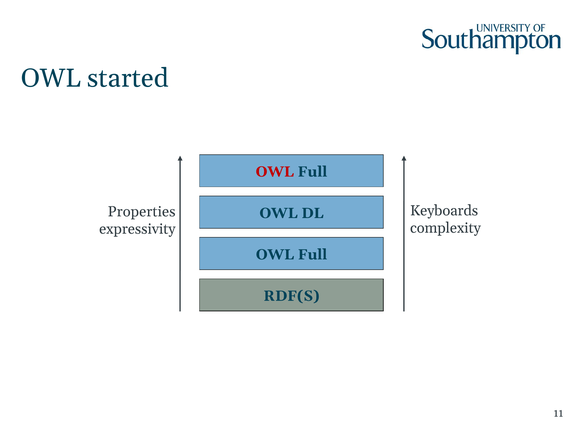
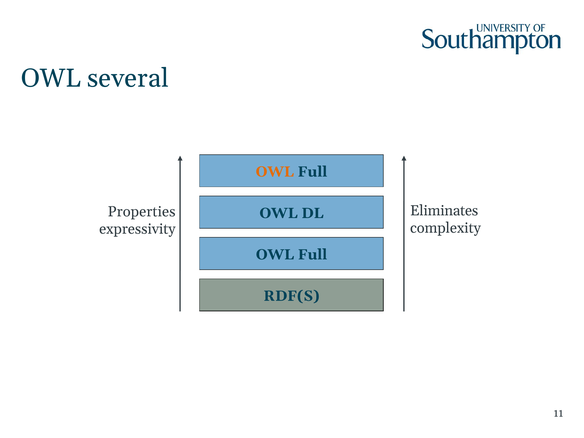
started: started -> several
OWL at (275, 172) colour: red -> orange
Keyboards: Keyboards -> Eliminates
